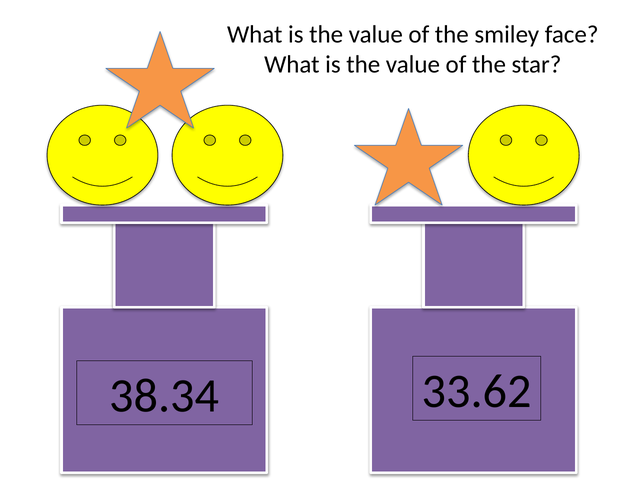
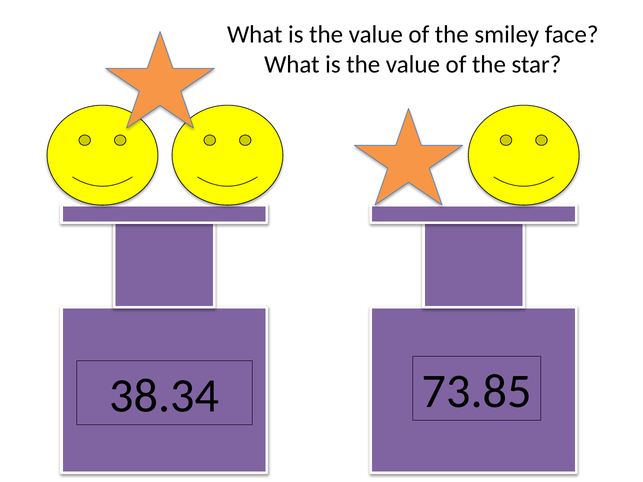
33.62: 33.62 -> 73.85
